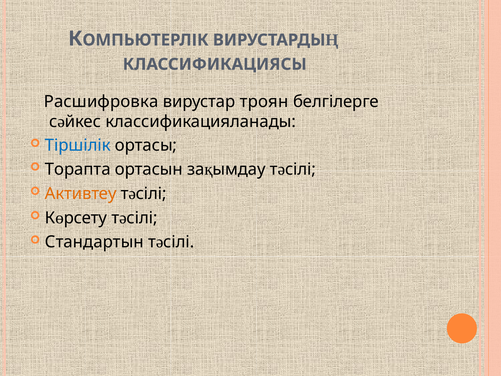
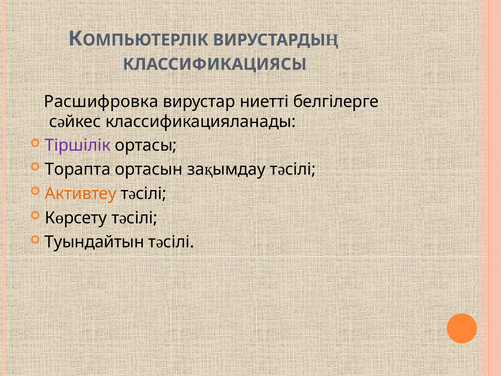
троян: троян -> ниетті
Тіршілік colour: blue -> purple
Стандартын: Стандартын -> Туындайтын
